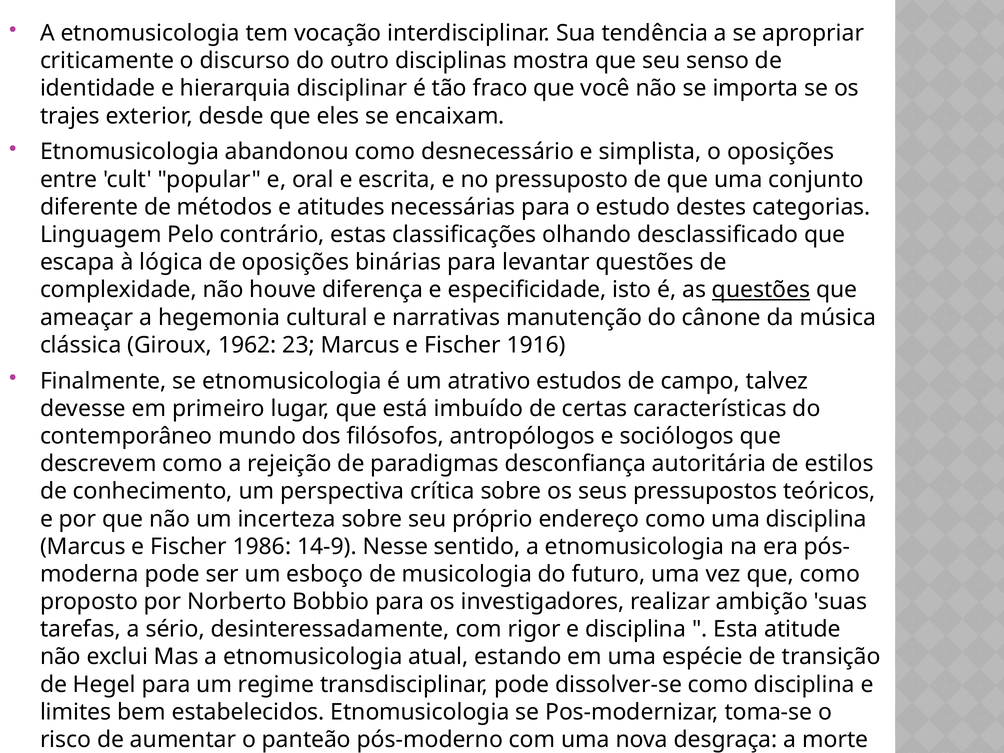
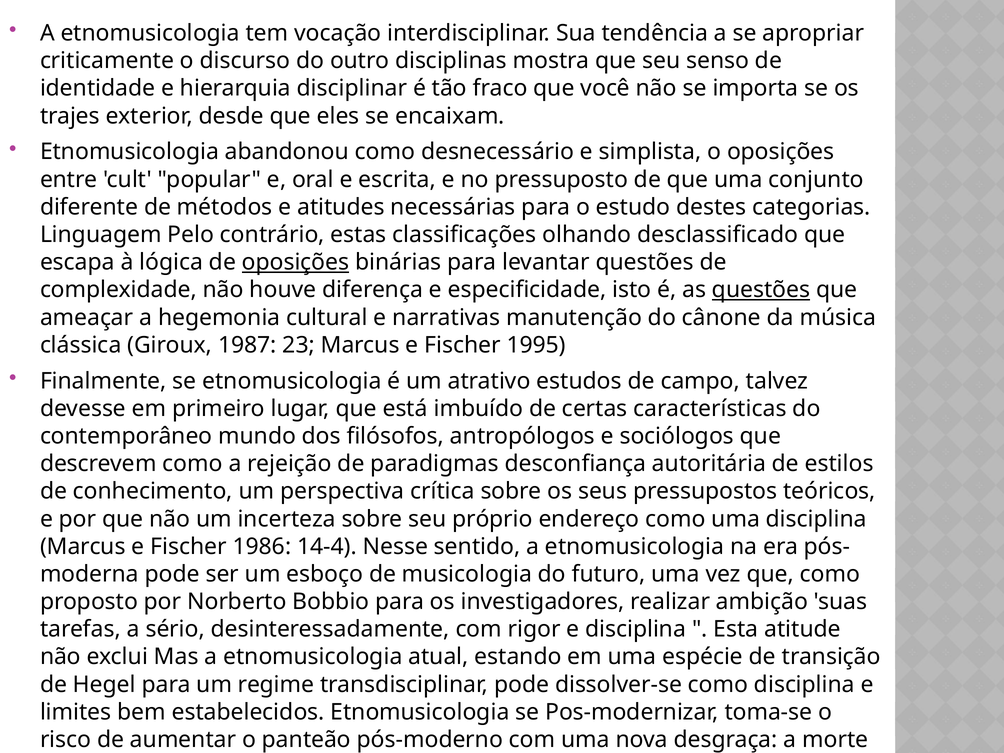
oposições at (296, 262) underline: none -> present
1962: 1962 -> 1987
1916: 1916 -> 1995
14-9: 14-9 -> 14-4
